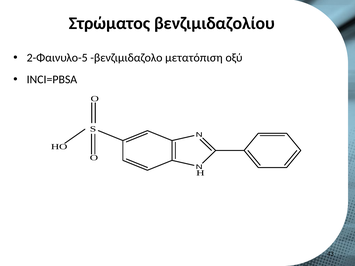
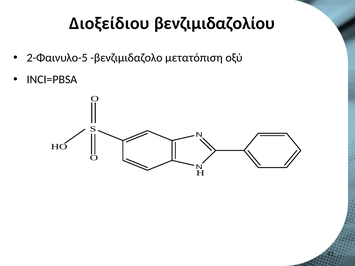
Στρώματος: Στρώματος -> Διοξείδιου
